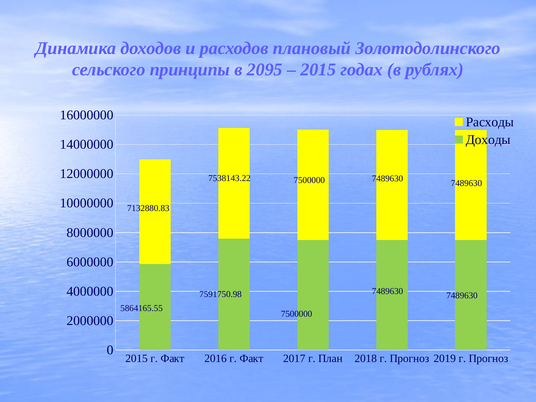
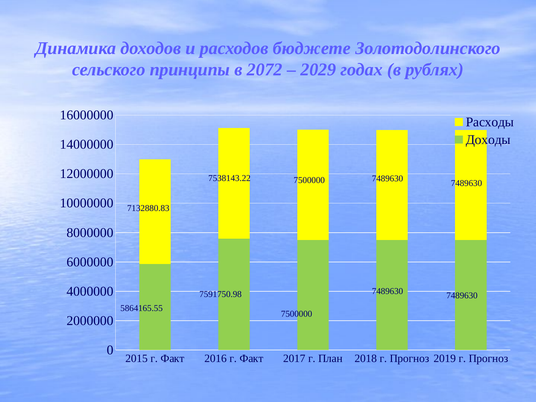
плановый: плановый -> бюджете
2095: 2095 -> 2072
2015 at (318, 70): 2015 -> 2029
